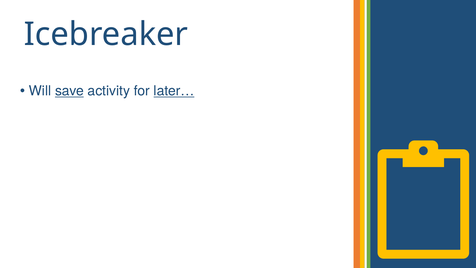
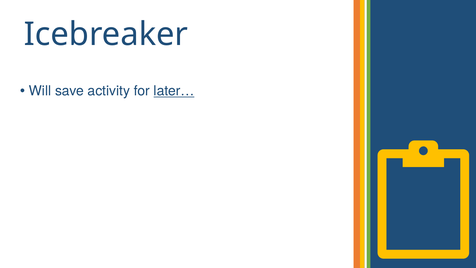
save underline: present -> none
